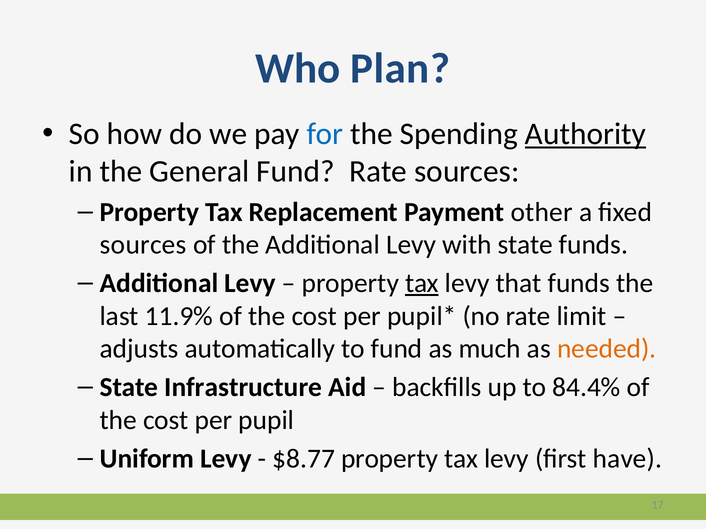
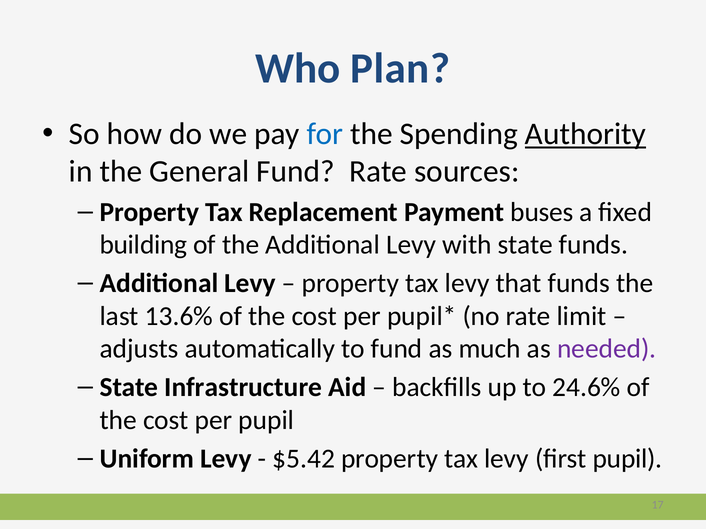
other: other -> buses
sources at (143, 245): sources -> building
tax at (422, 283) underline: present -> none
11.9%: 11.9% -> 13.6%
needed colour: orange -> purple
84.4%: 84.4% -> 24.6%
$8.77: $8.77 -> $5.42
first have: have -> pupil
